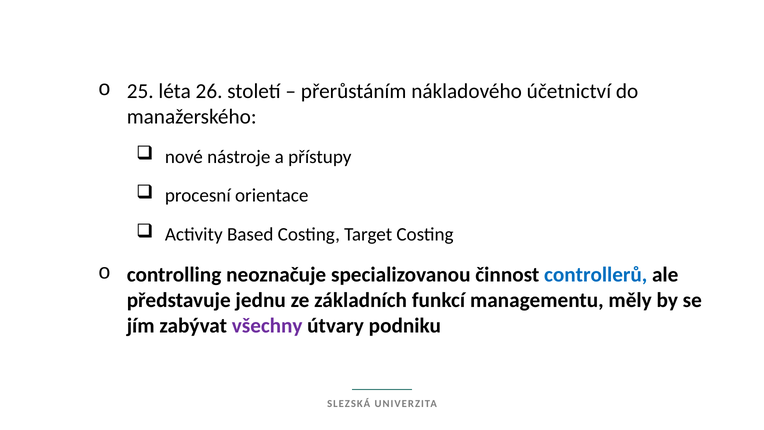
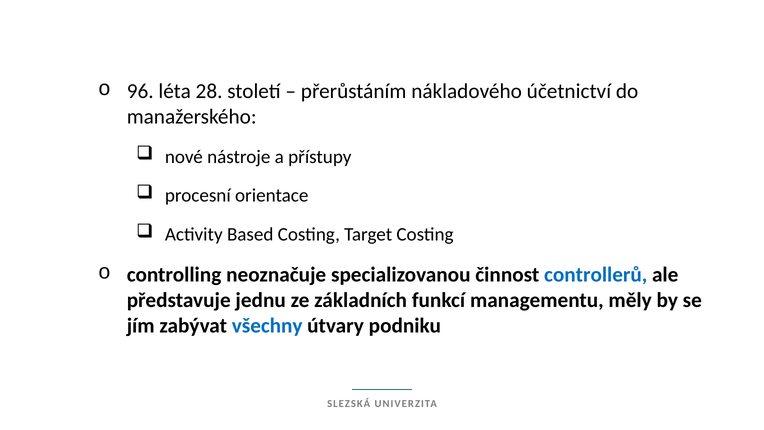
25: 25 -> 96
26: 26 -> 28
všechny colour: purple -> blue
